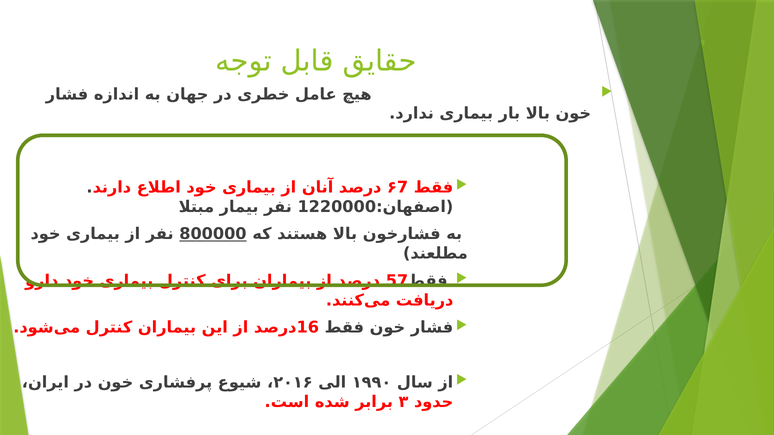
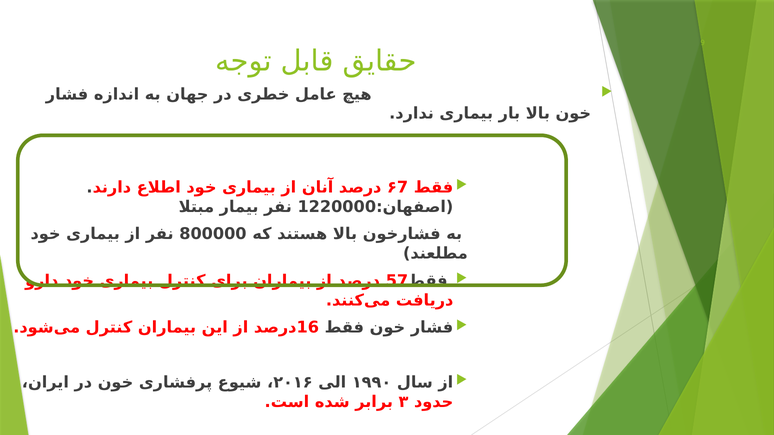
800000 underline: present -> none
